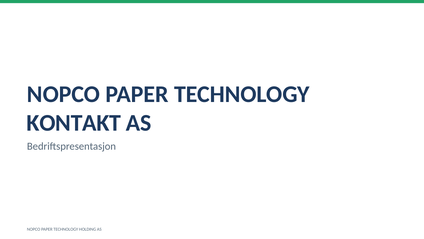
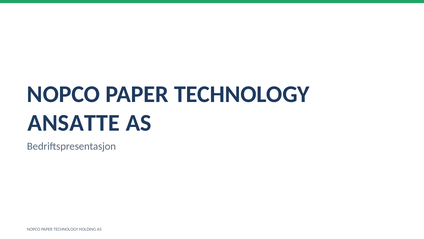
KONTAKT: KONTAKT -> ANSATTE
